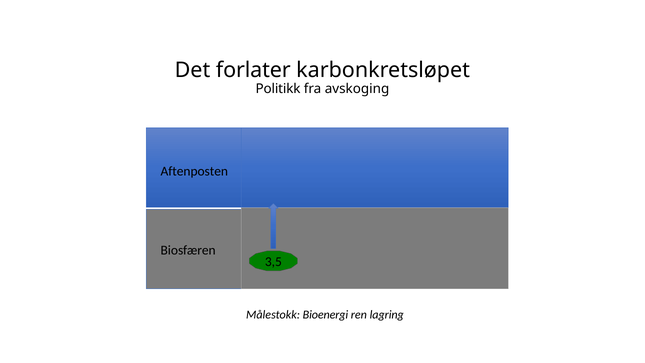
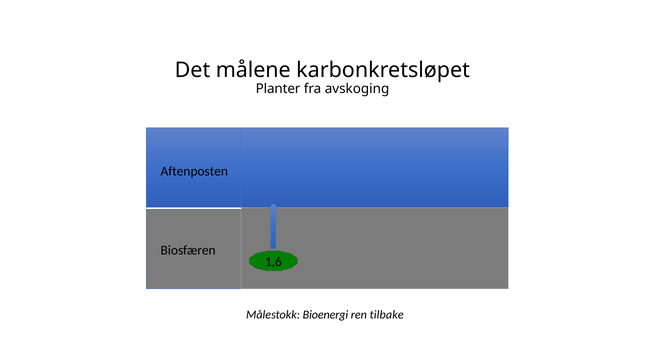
forlater: forlater -> målene
Politikk: Politikk -> Planter
3,5: 3,5 -> 1,6
lagring: lagring -> tilbake
